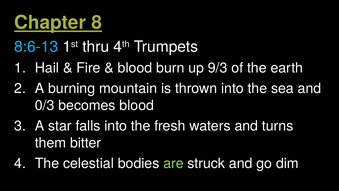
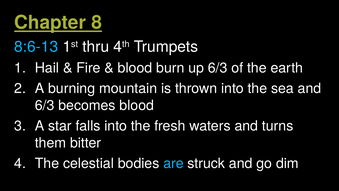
up 9/3: 9/3 -> 6/3
0/3 at (45, 105): 0/3 -> 6/3
are colour: light green -> light blue
